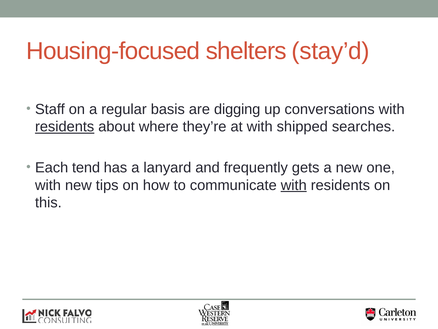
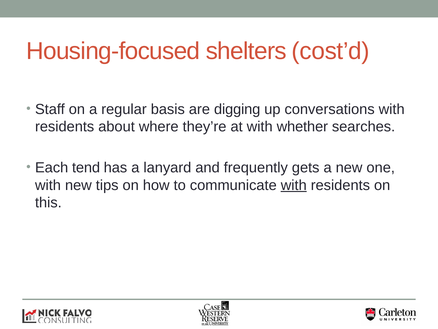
stay’d: stay’d -> cost’d
residents at (65, 127) underline: present -> none
shipped: shipped -> whether
